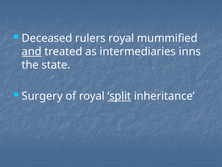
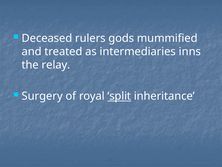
rulers royal: royal -> gods
and underline: present -> none
state: state -> relay
